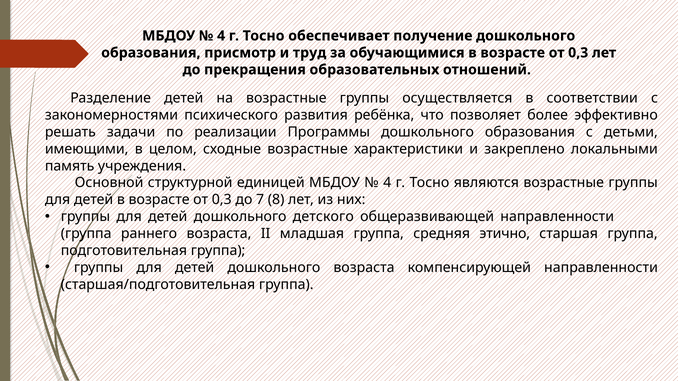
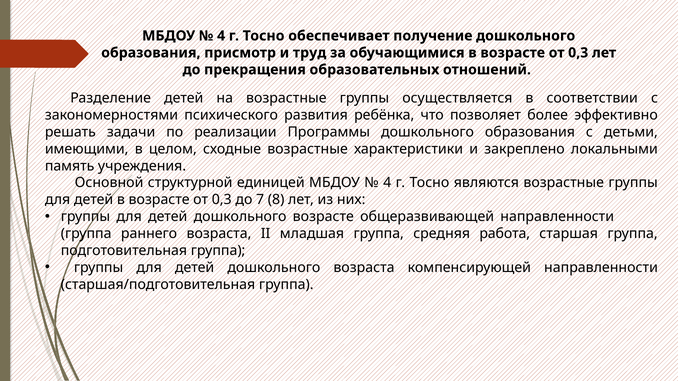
дошкольного детского: детского -> возрасте
этично: этично -> работа
